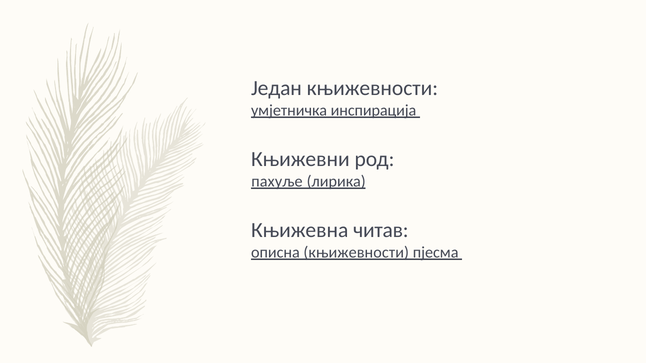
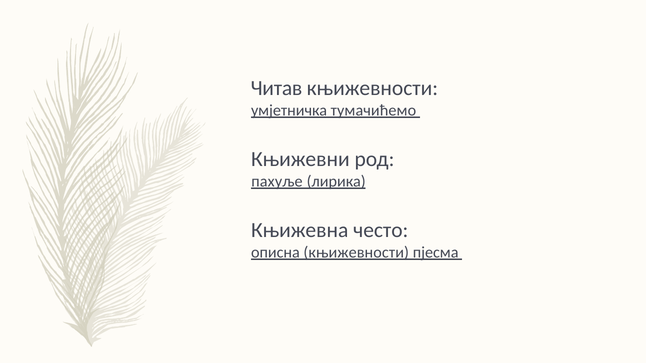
Један: Један -> Читав
инспирација: инспирација -> тумачићемо
читав: читав -> често
